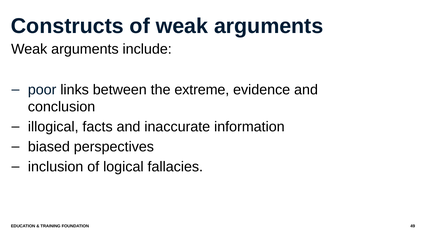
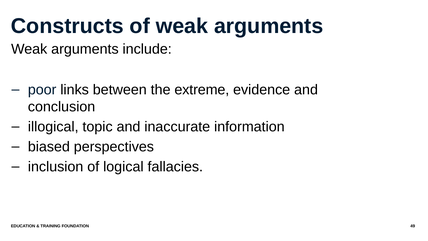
facts: facts -> topic
